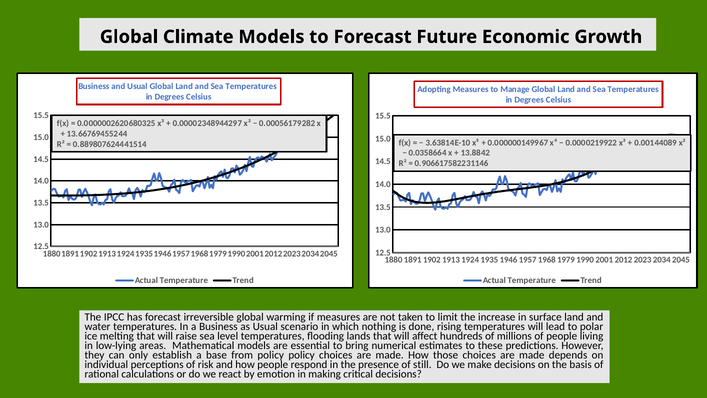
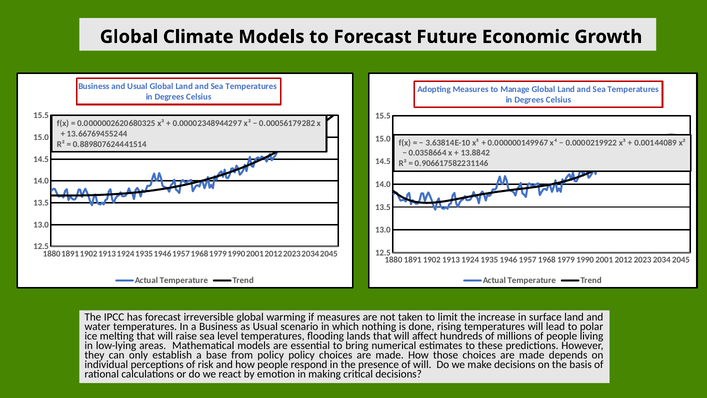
of still: still -> will
